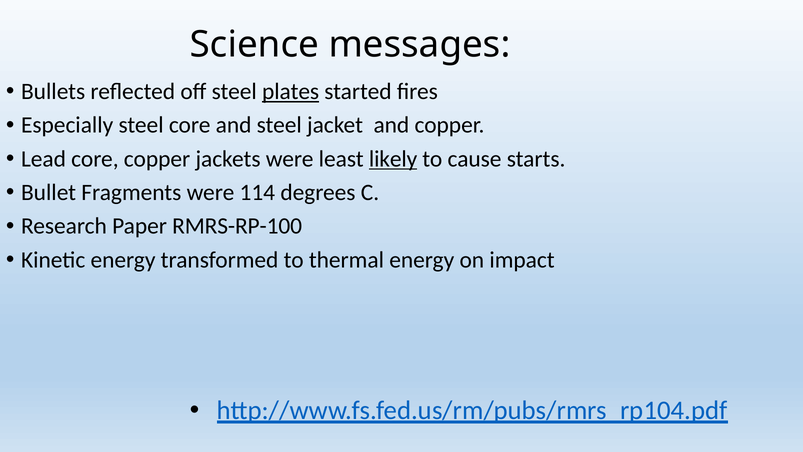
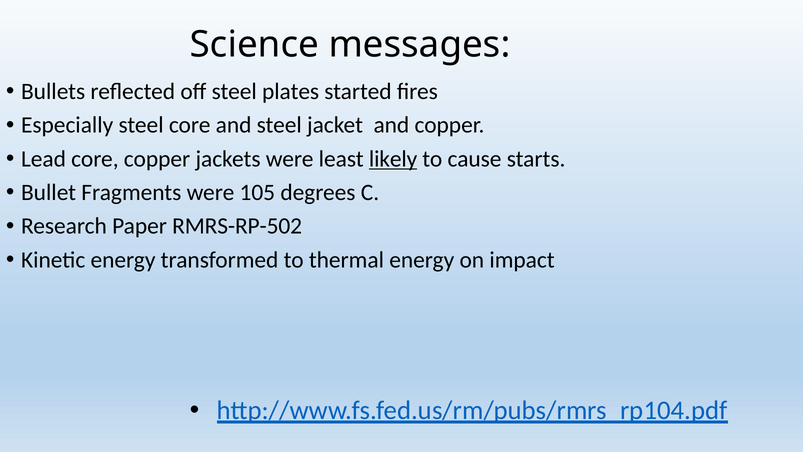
plates underline: present -> none
114: 114 -> 105
RMRS-RP-100: RMRS-RP-100 -> RMRS-RP-502
